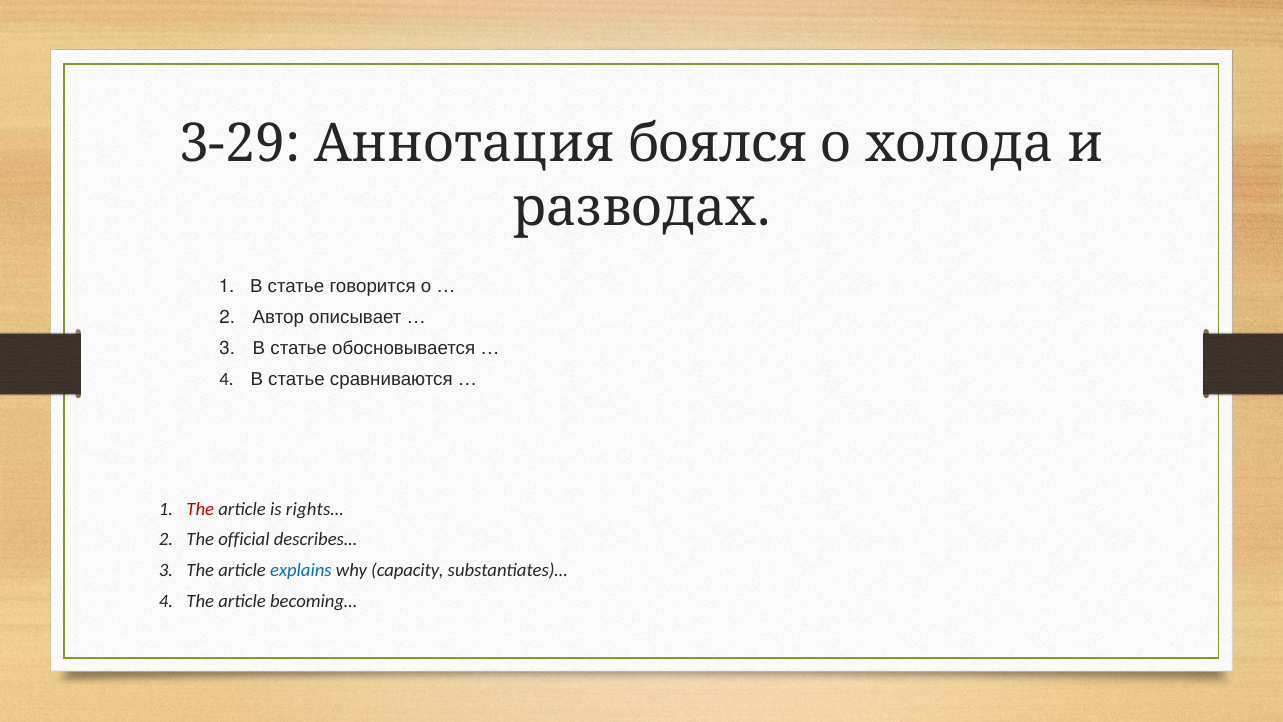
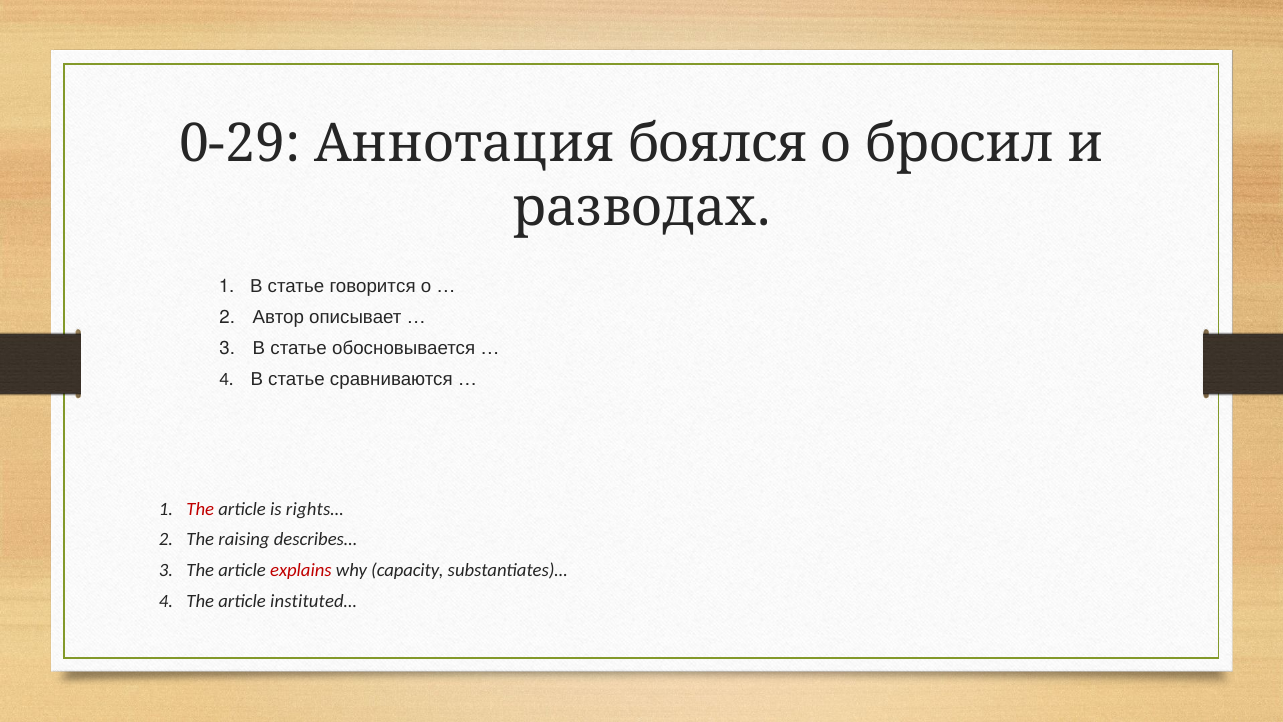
3-29: 3-29 -> 0-29
холода: холода -> бросил
official: official -> raising
explains colour: blue -> red
becoming…: becoming… -> instituted…
